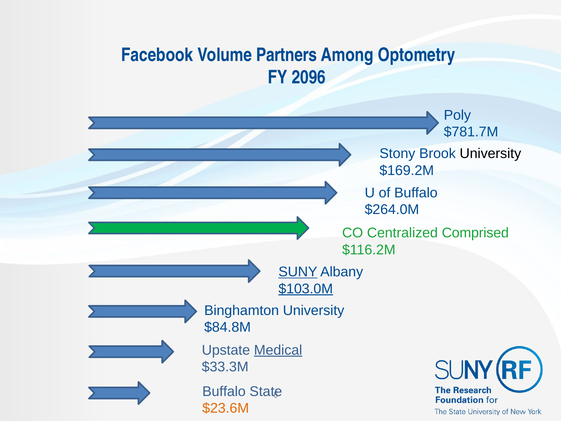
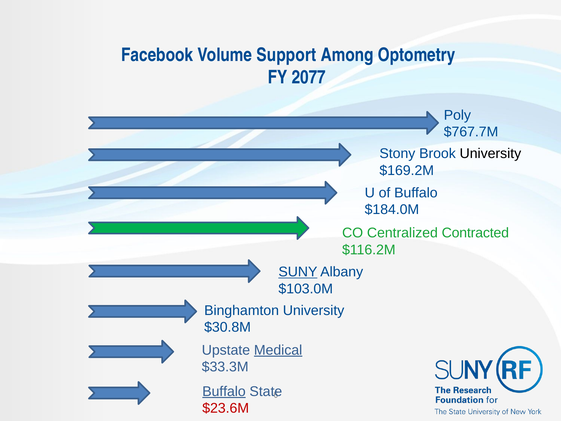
Partners: Partners -> Support
2096: 2096 -> 2077
$781.7M: $781.7M -> $767.7M
$264.0M: $264.0M -> $184.0M
Comprised: Comprised -> Contracted
$103.0M underline: present -> none
$84.8M: $84.8M -> $30.8M
Buffalo at (224, 391) underline: none -> present
$23.6M colour: orange -> red
